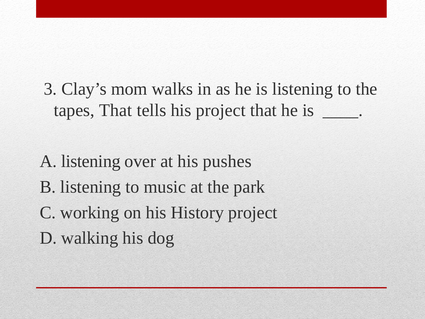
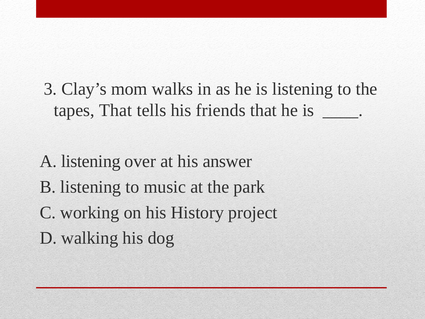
his project: project -> friends
pushes: pushes -> answer
